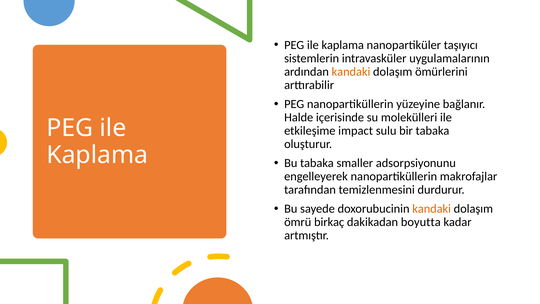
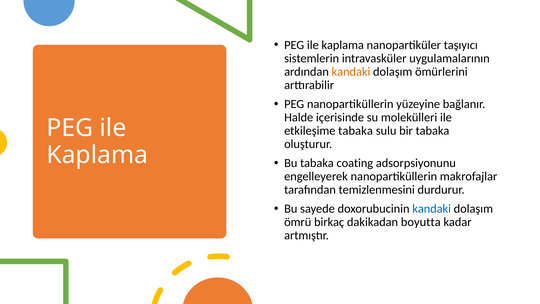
etkileşime impact: impact -> tabaka
smaller: smaller -> coating
kandaki at (432, 209) colour: orange -> blue
